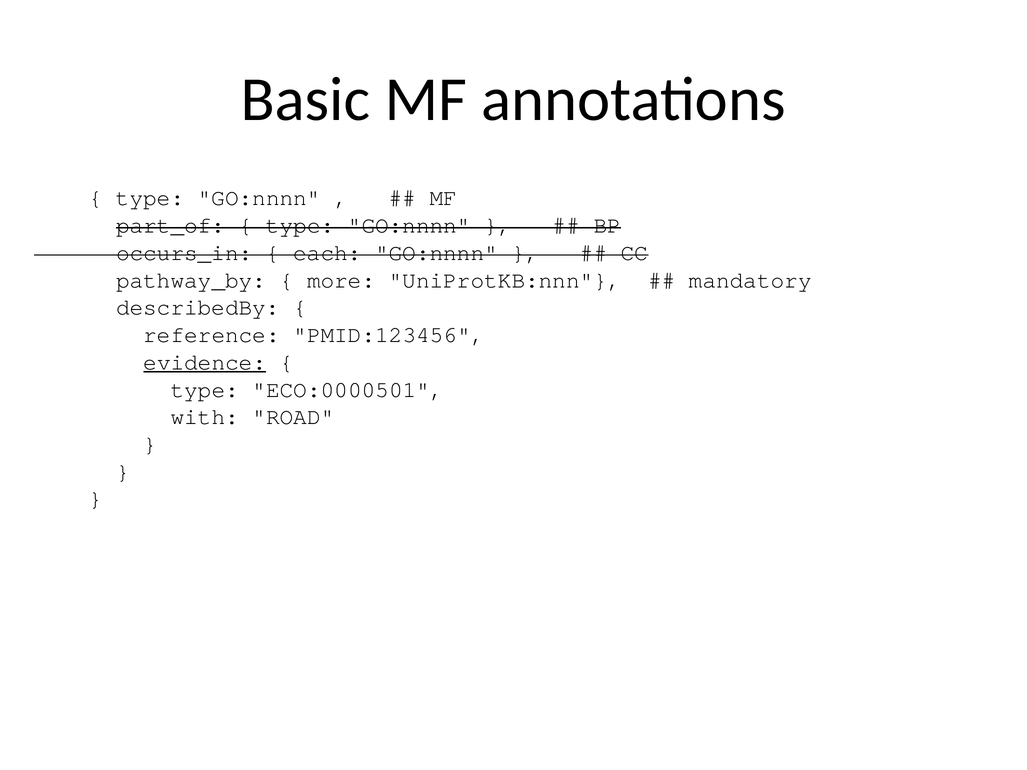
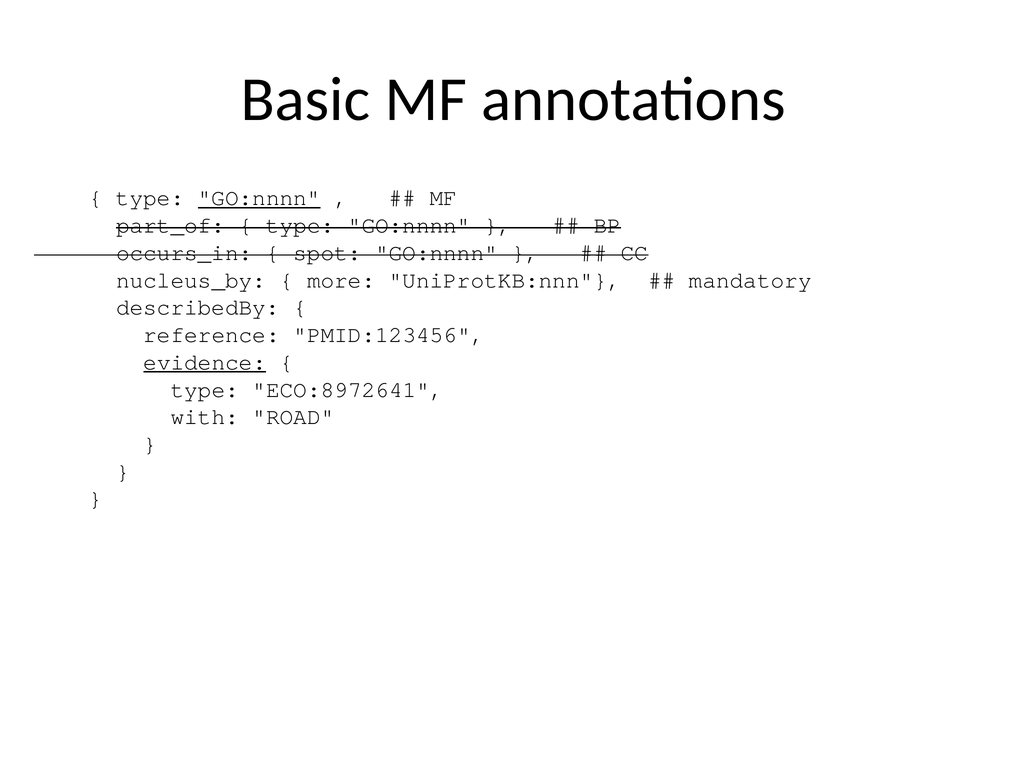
GO:nnnn at (259, 198) underline: none -> present
each: each -> spot
pathway_by: pathway_by -> nucleus_by
ECO:0000501: ECO:0000501 -> ECO:8972641
